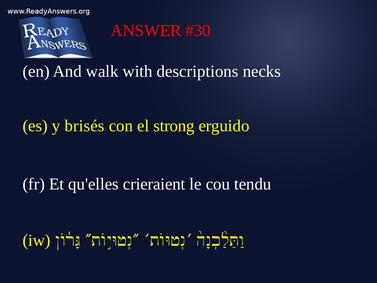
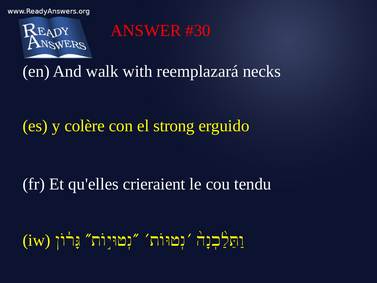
descriptions: descriptions -> reemplazará
brisés: brisés -> colère
